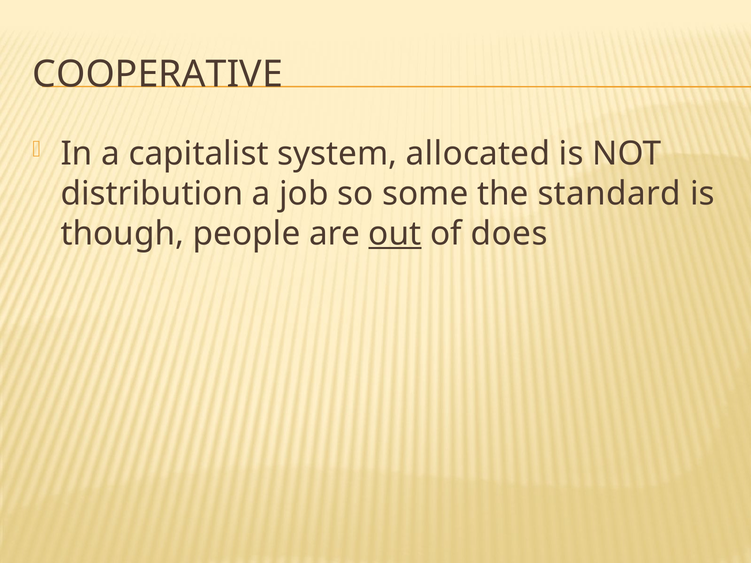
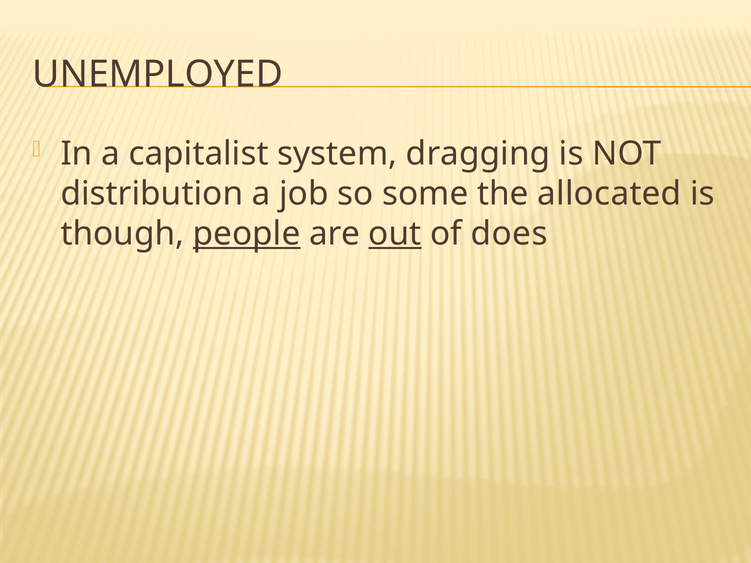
COOPERATIVE: COOPERATIVE -> UNEMPLOYED
allocated: allocated -> dragging
standard: standard -> allocated
people underline: none -> present
